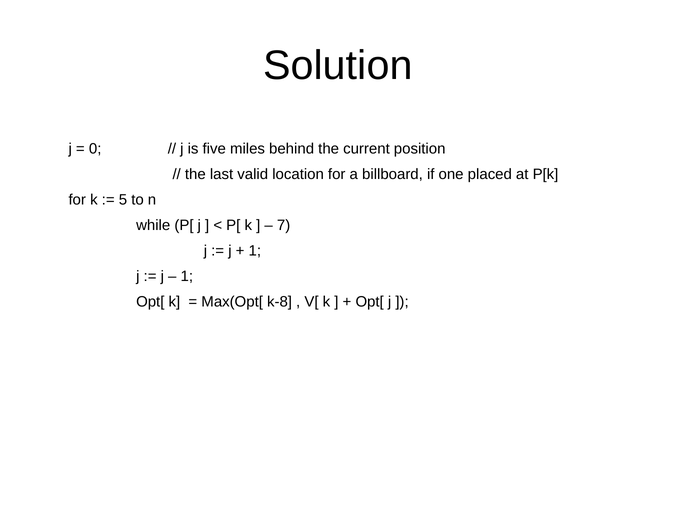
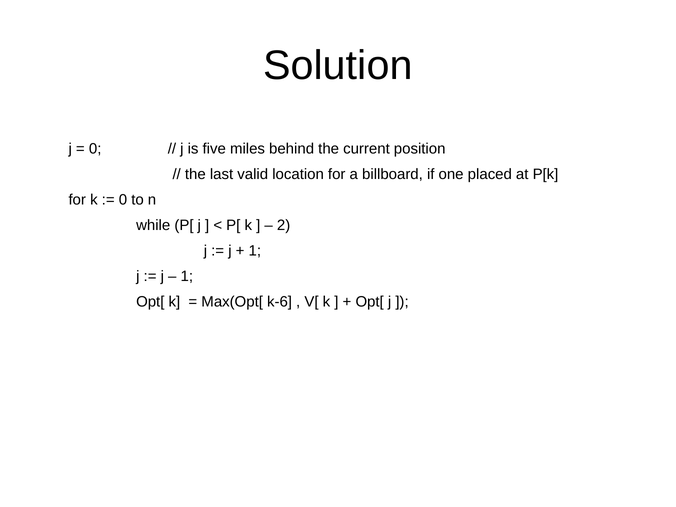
5 at (123, 200): 5 -> 0
7: 7 -> 2
k-8: k-8 -> k-6
